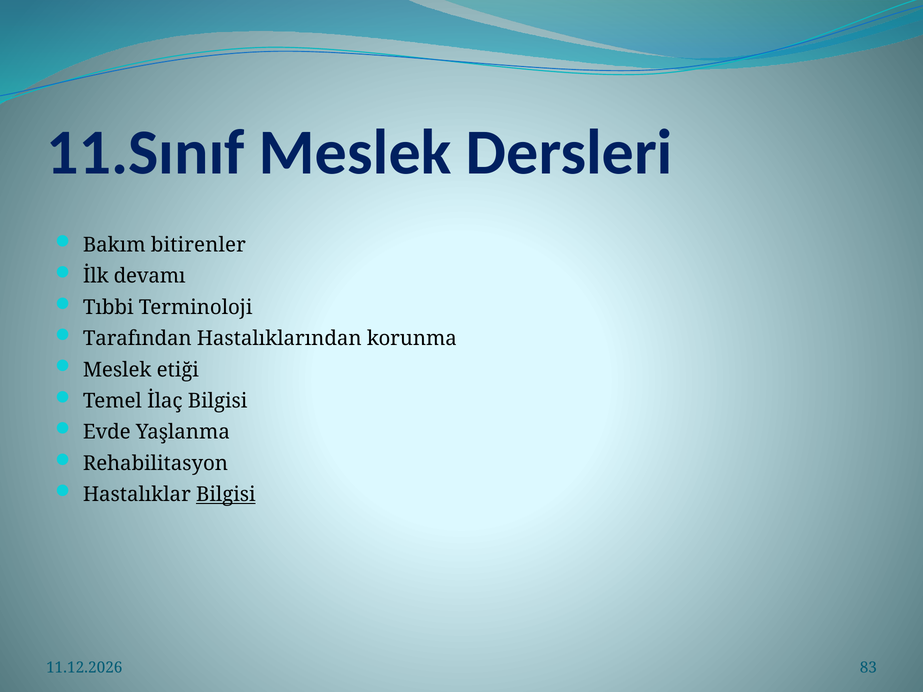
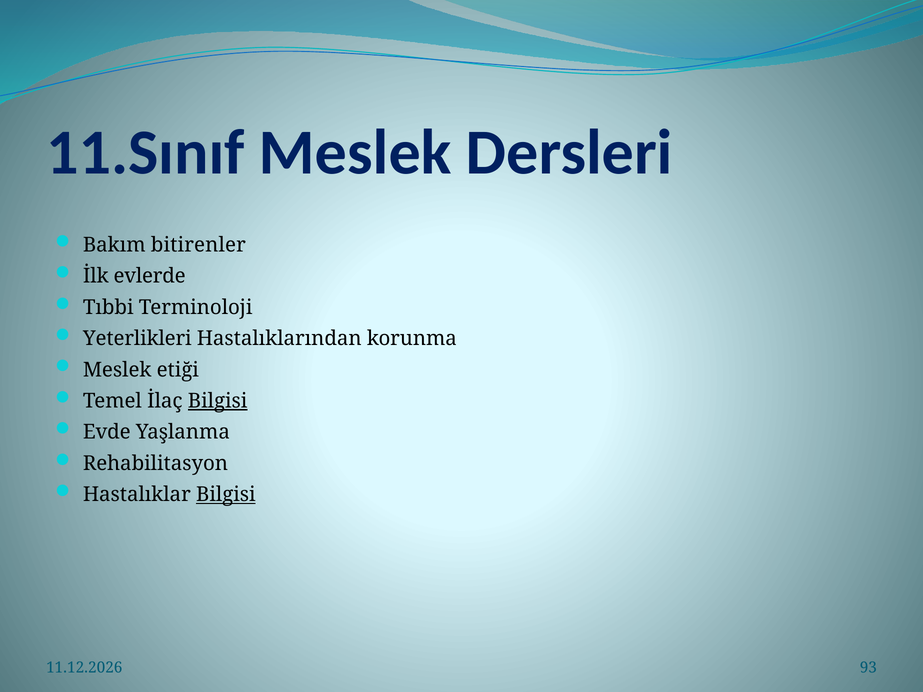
devamı: devamı -> evlerde
Tarafından: Tarafından -> Yeterlikleri
Bilgisi at (218, 401) underline: none -> present
83: 83 -> 93
